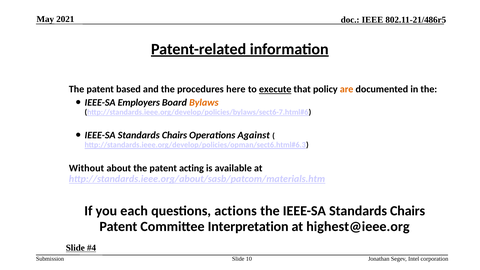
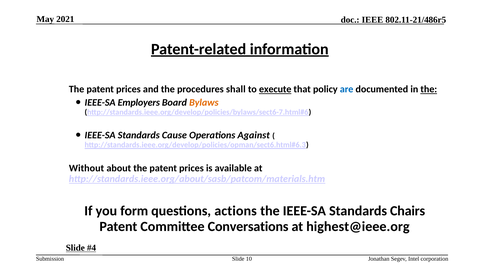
based at (128, 89): based -> prices
here: here -> shall
are colour: orange -> blue
the at (429, 89) underline: none -> present
Chairs at (175, 135): Chairs -> Cause
about the patent acting: acting -> prices
each: each -> form
Interpretation: Interpretation -> Conversations
